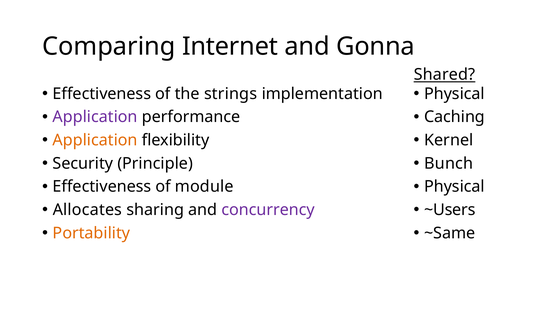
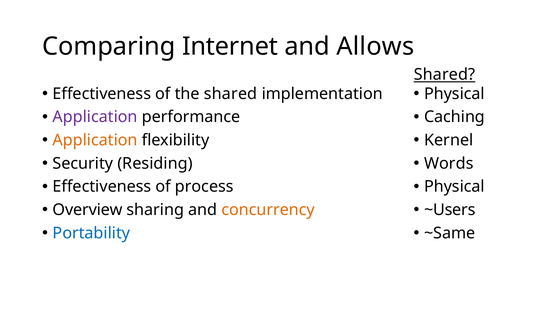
Gonna: Gonna -> Allows
the strings: strings -> shared
Principle: Principle -> Residing
Bunch: Bunch -> Words
module: module -> process
Allocates: Allocates -> Overview
concurrency colour: purple -> orange
Portability colour: orange -> blue
